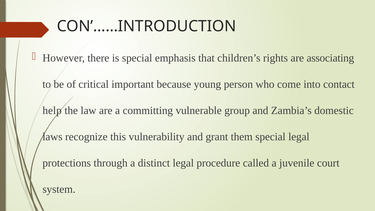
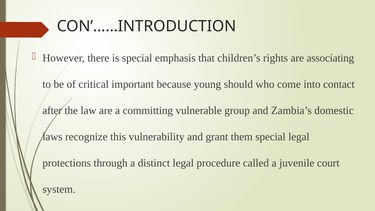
person: person -> should
help: help -> after
